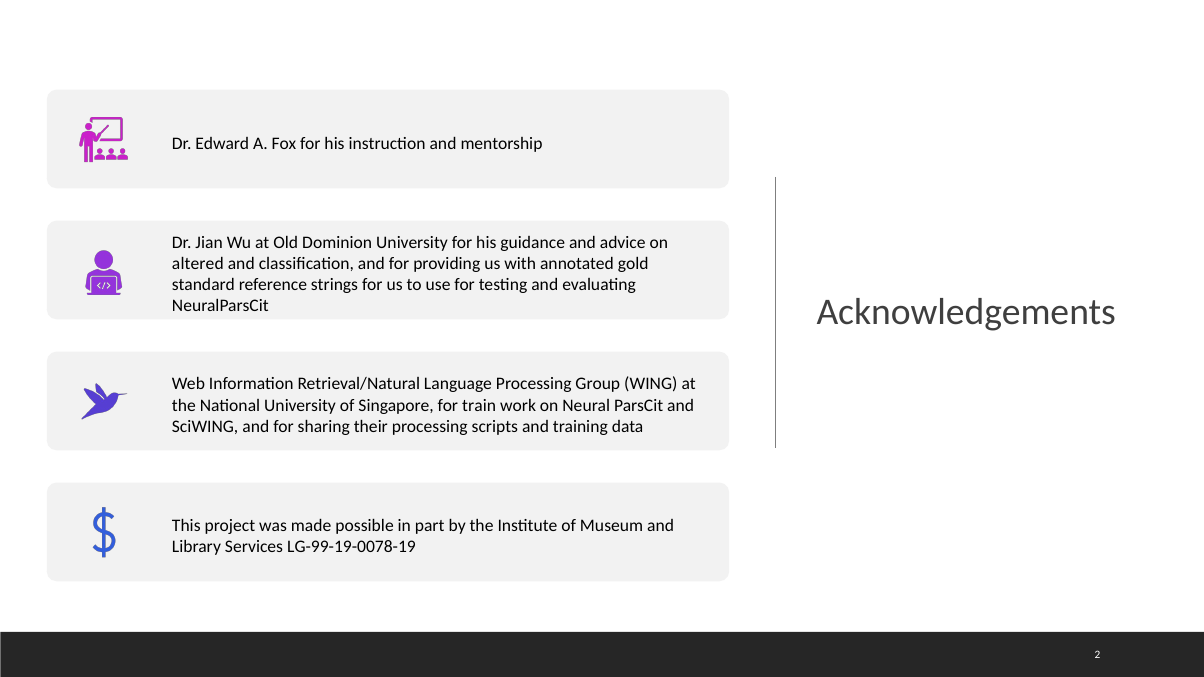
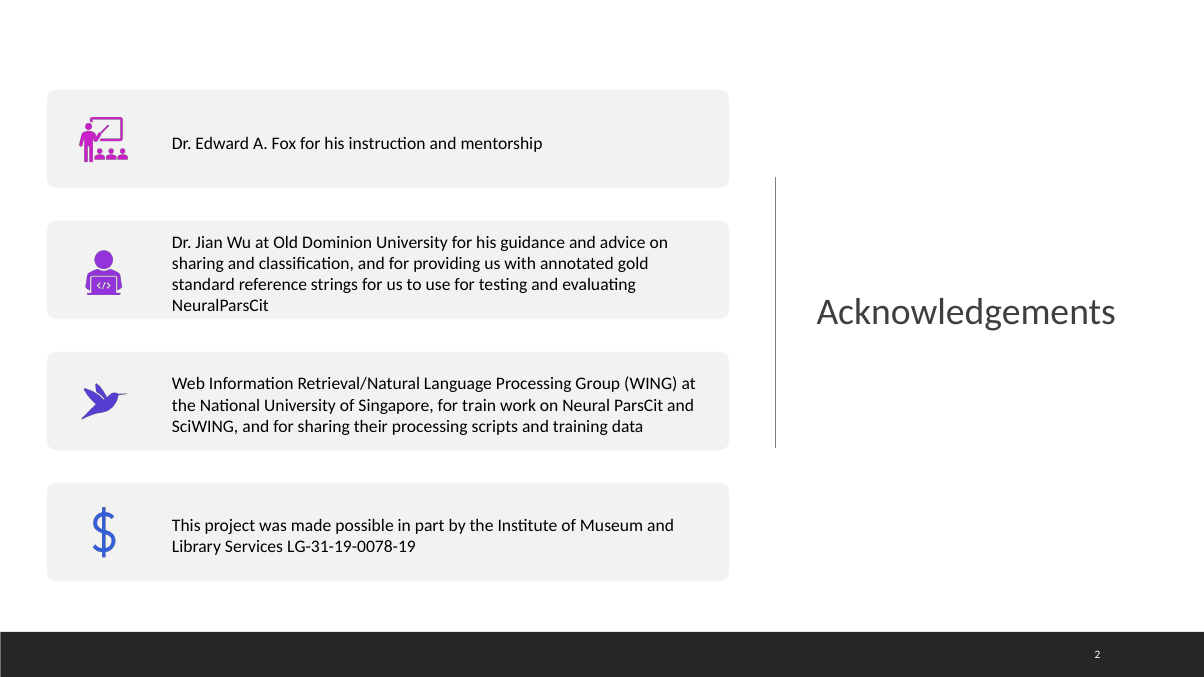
altered at (198, 264): altered -> sharing
LG-99-19-0078-19: LG-99-19-0078-19 -> LG-31-19-0078-19
